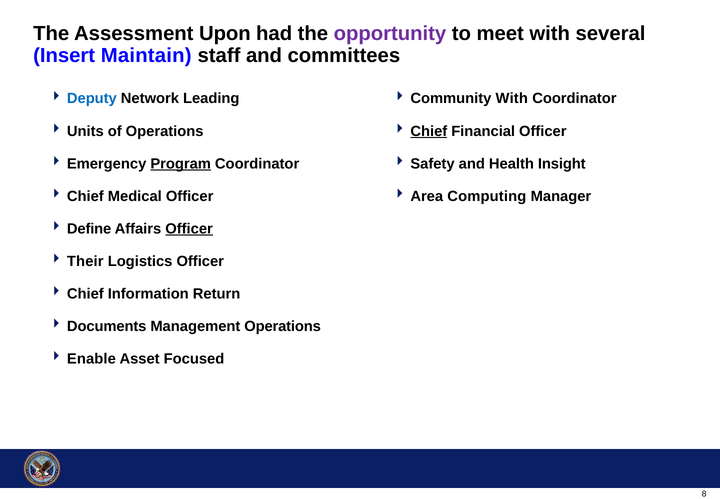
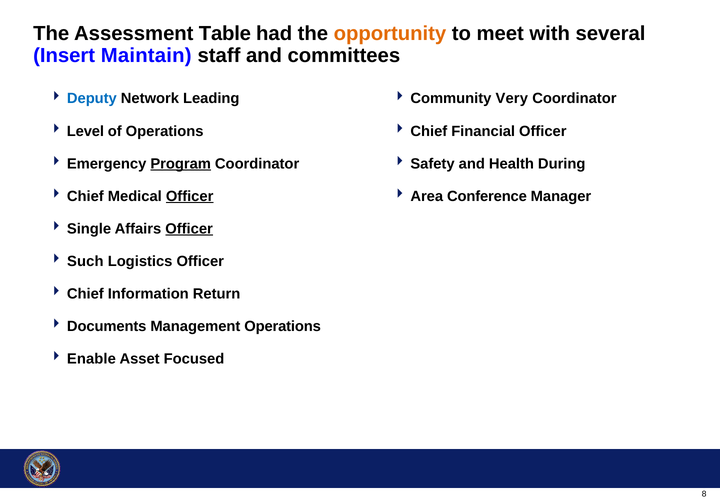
Upon: Upon -> Table
opportunity colour: purple -> orange
Community With: With -> Very
Units: Units -> Level
Chief at (429, 131) underline: present -> none
Insight: Insight -> During
Officer at (190, 196) underline: none -> present
Computing: Computing -> Conference
Define: Define -> Single
Their: Their -> Such
